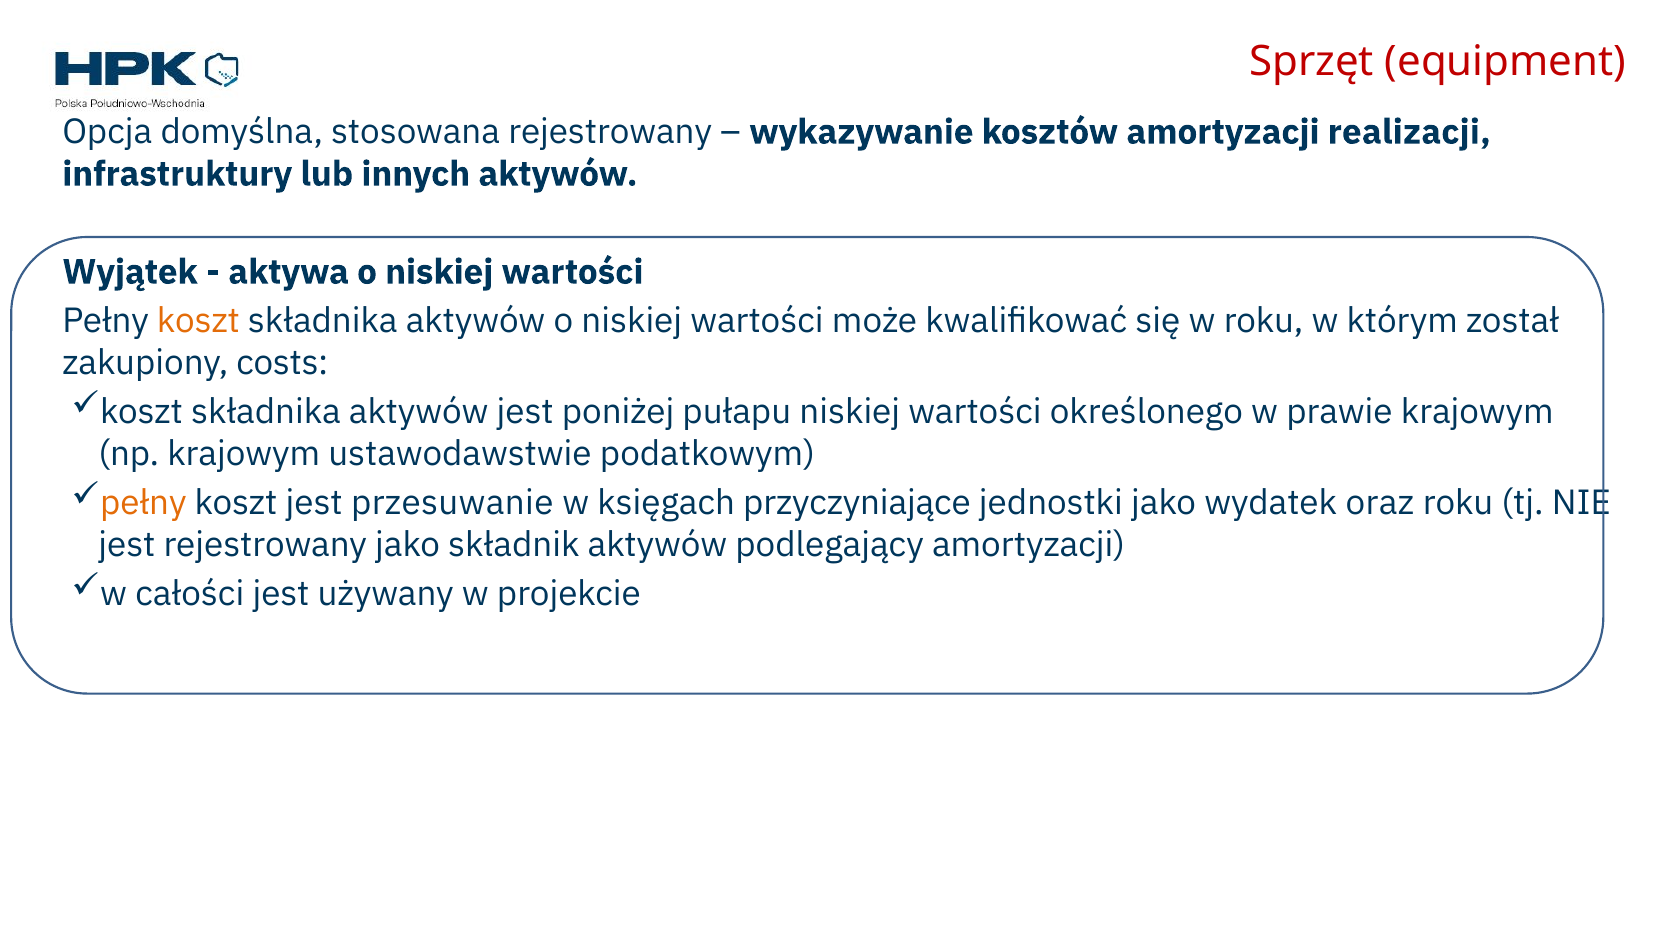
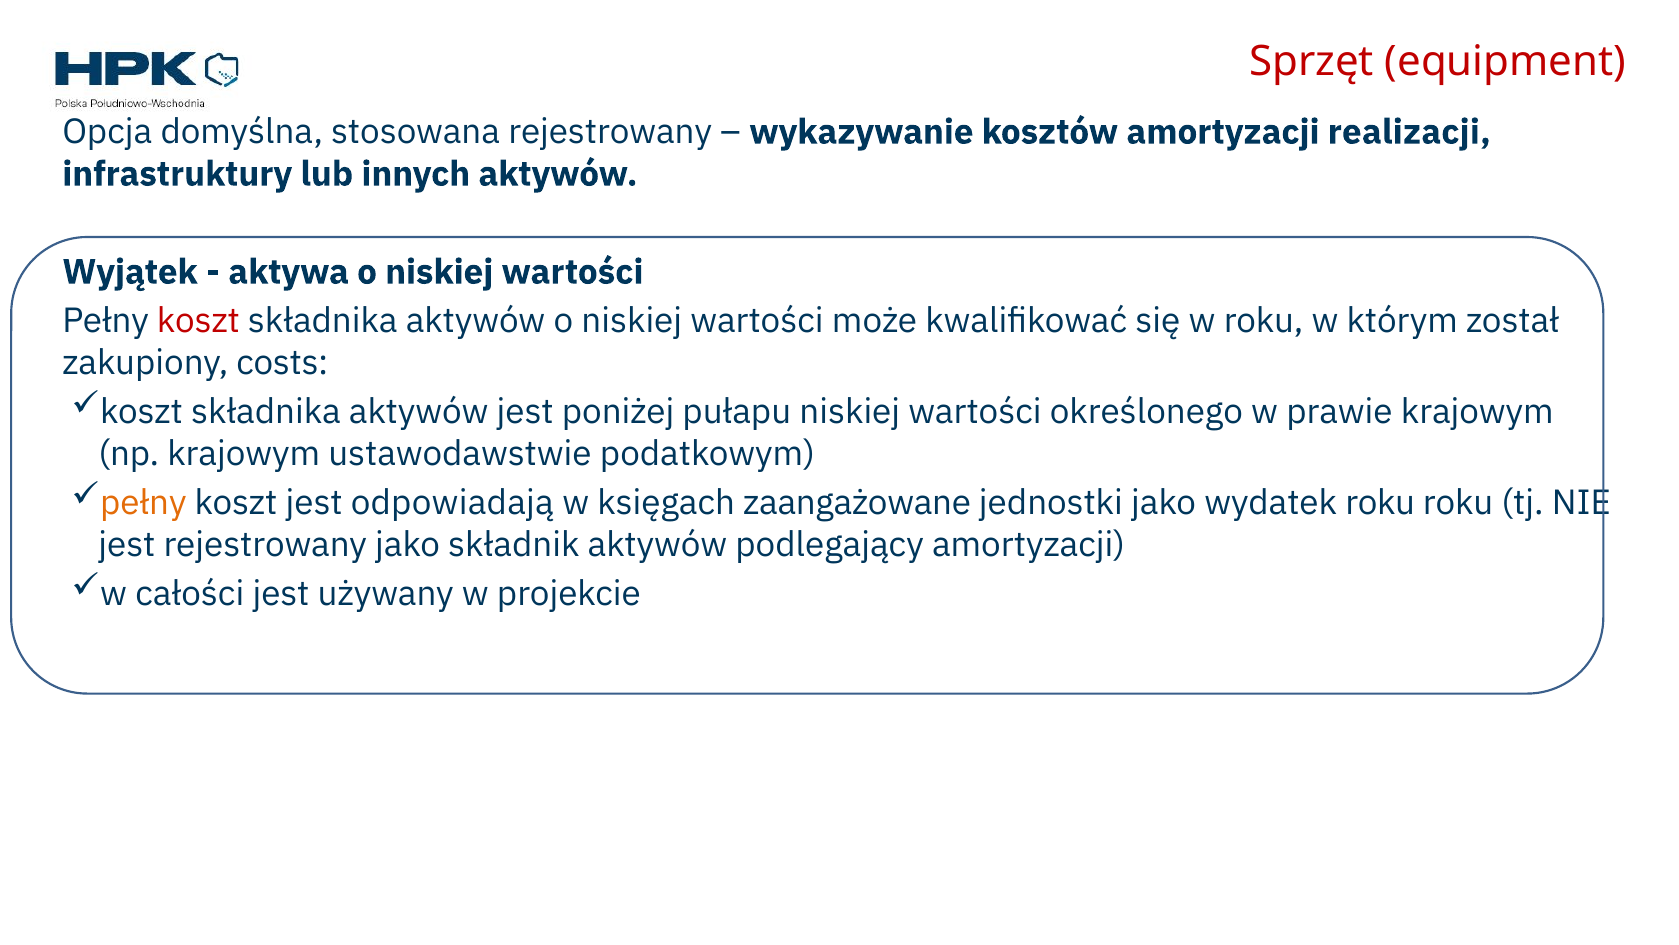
koszt at (198, 321) colour: orange -> red
przesuwanie: przesuwanie -> odpowiadają
przyczyniające: przyczyniające -> zaangażowane
wydatek oraz: oraz -> roku
